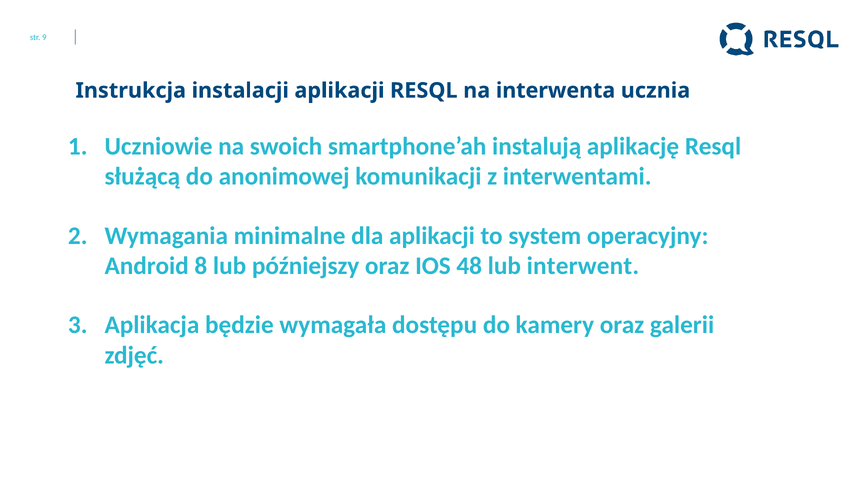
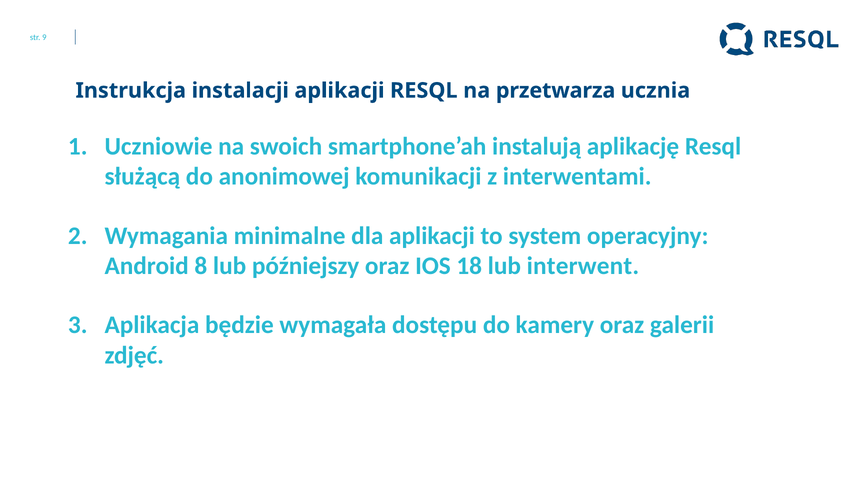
interwenta: interwenta -> przetwarza
48: 48 -> 18
